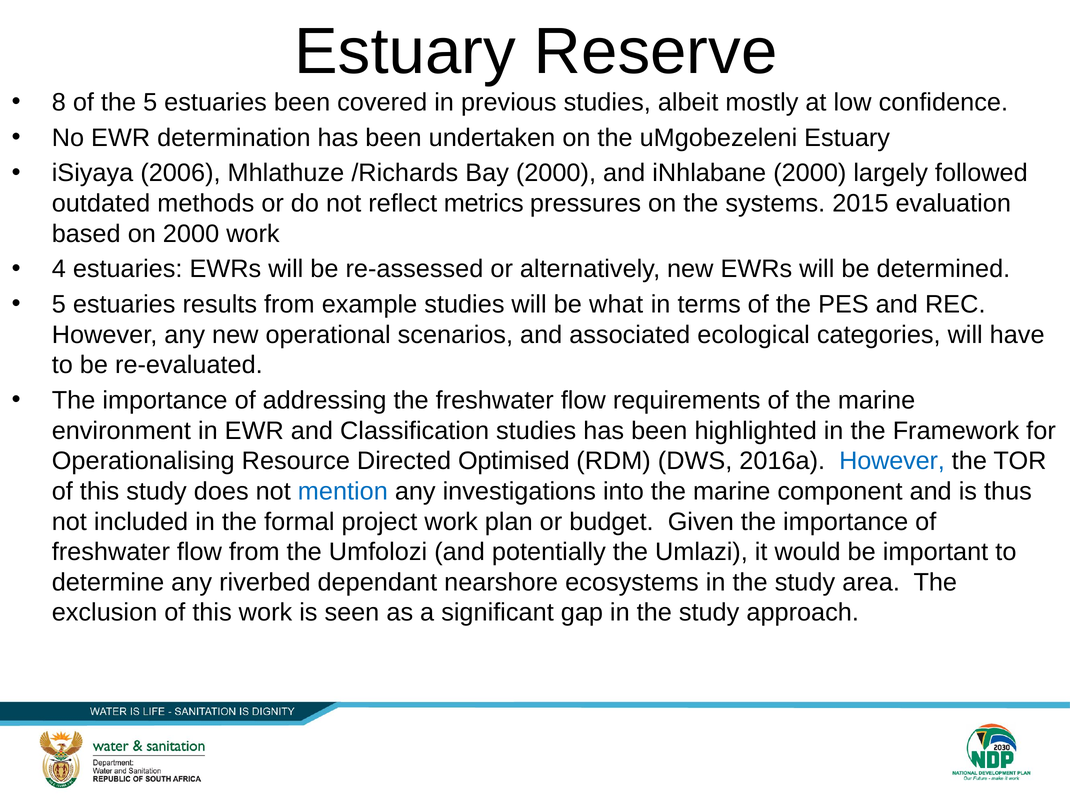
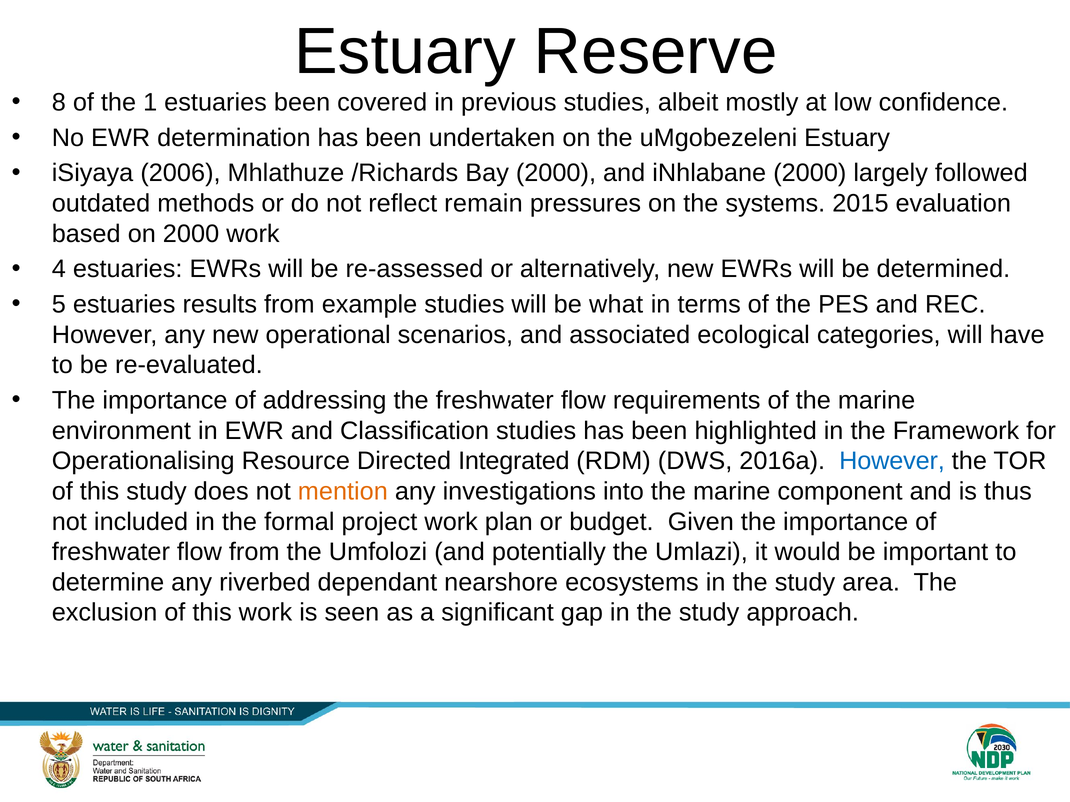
the 5: 5 -> 1
metrics: metrics -> remain
Optimised: Optimised -> Integrated
mention colour: blue -> orange
